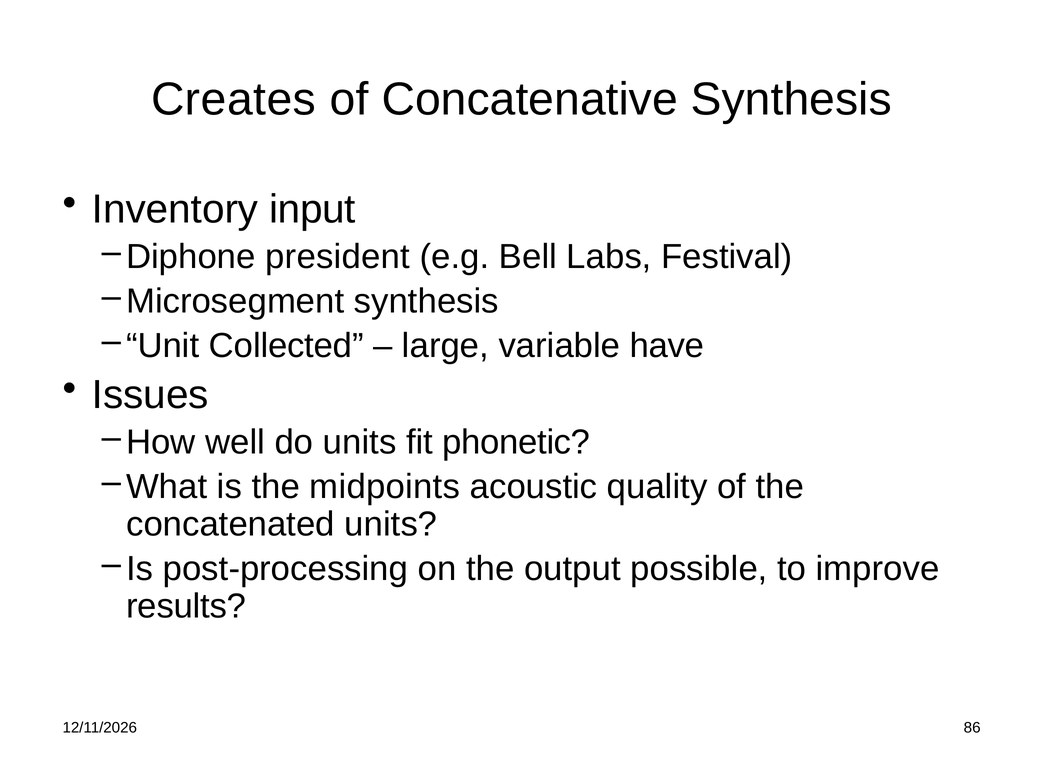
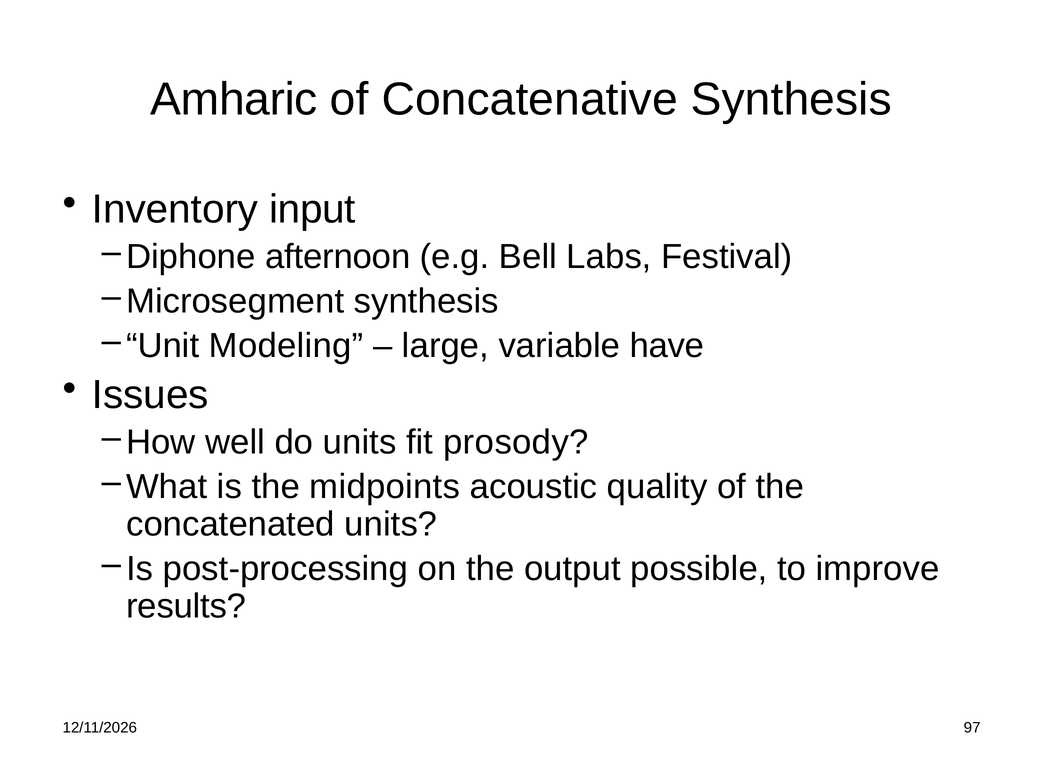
Creates: Creates -> Amharic
president: president -> afternoon
Collected: Collected -> Modeling
phonetic: phonetic -> prosody
86: 86 -> 97
